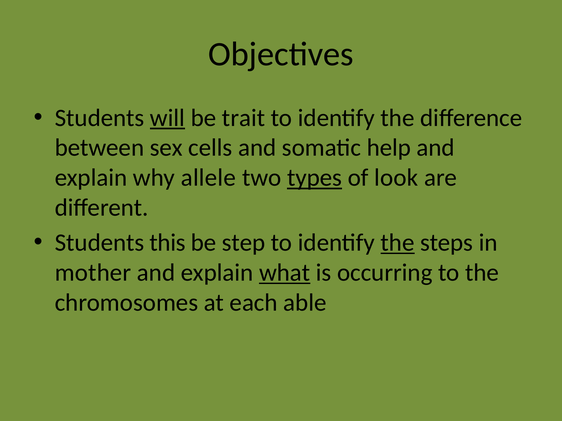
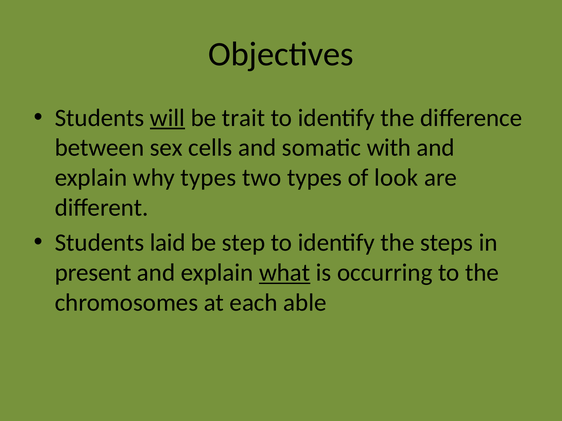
help: help -> with
why allele: allele -> types
types at (315, 178) underline: present -> none
this: this -> laid
the at (398, 243) underline: present -> none
mother: mother -> present
